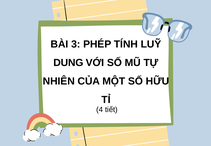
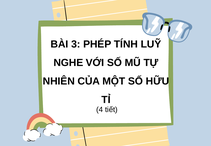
DUNG: DUNG -> NGHE
